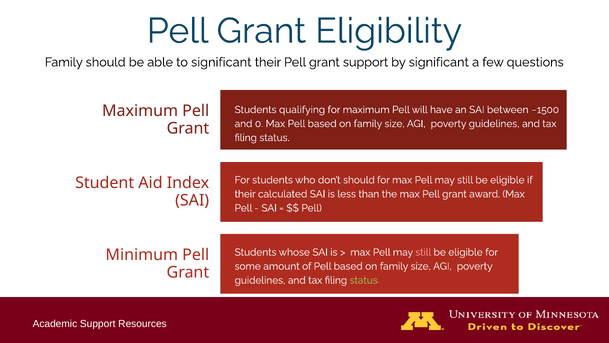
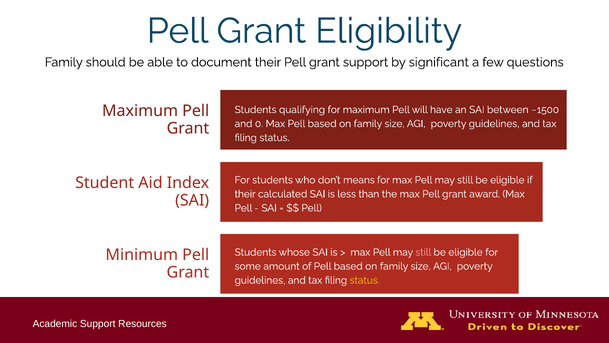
to significant: significant -> document
don’t should: should -> means
status at (365, 280) colour: light green -> yellow
